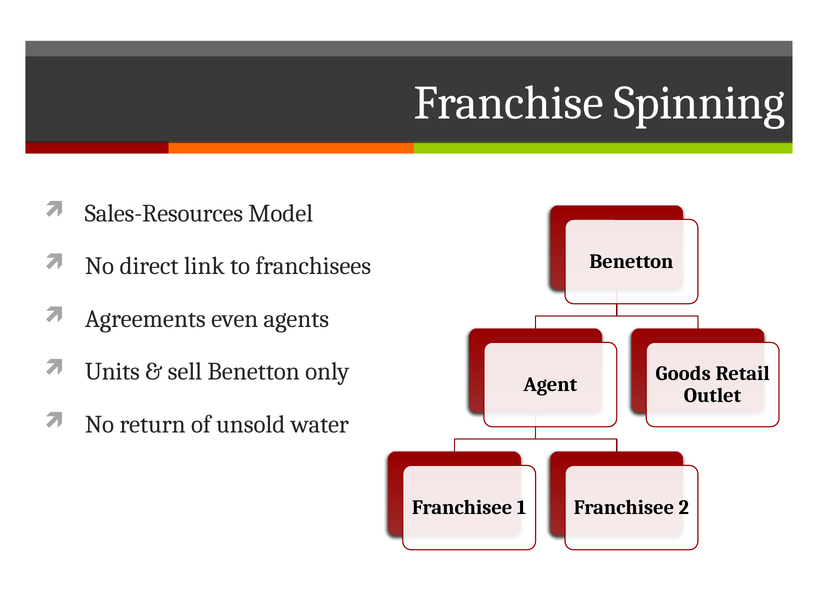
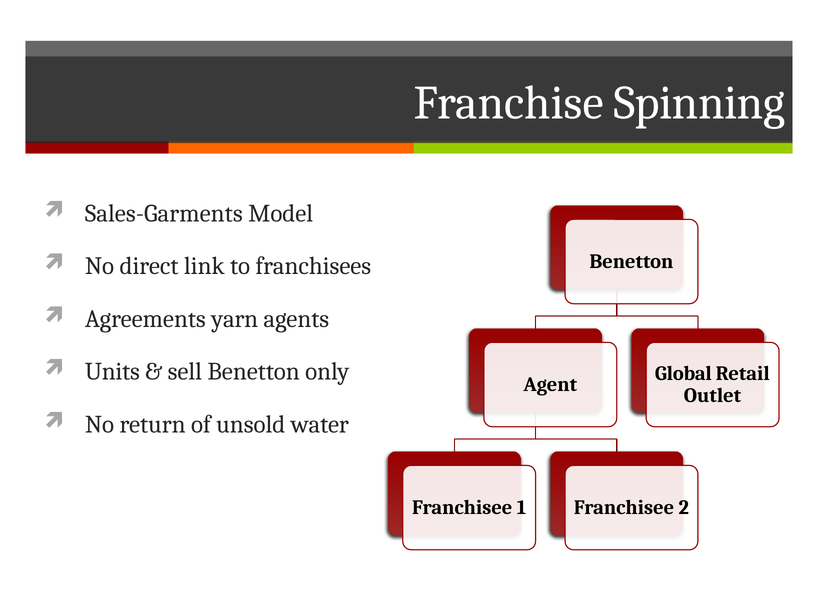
Sales-Resources: Sales-Resources -> Sales-Garments
even: even -> yarn
Goods: Goods -> Global
